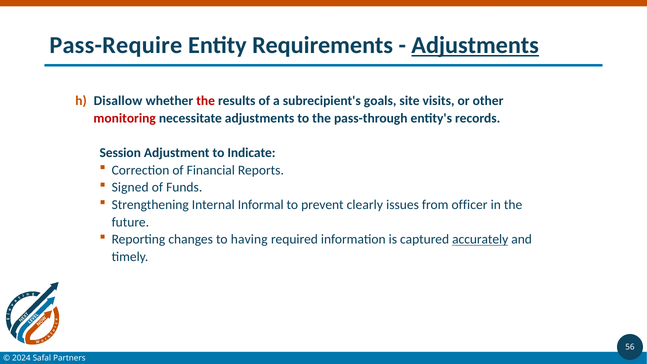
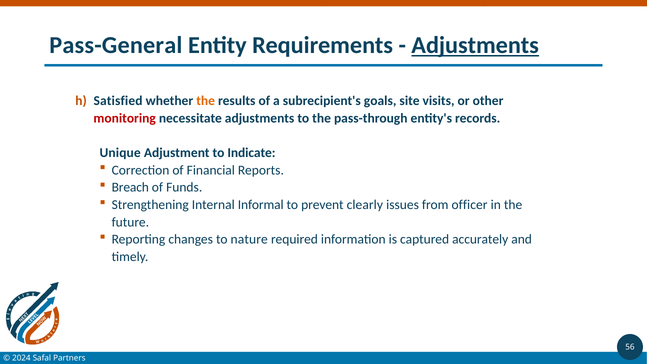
Pass-Require: Pass-Require -> Pass-General
Disallow: Disallow -> Satisfied
the at (206, 101) colour: red -> orange
Session: Session -> Unique
Signed: Signed -> Breach
having: having -> nature
accurately underline: present -> none
